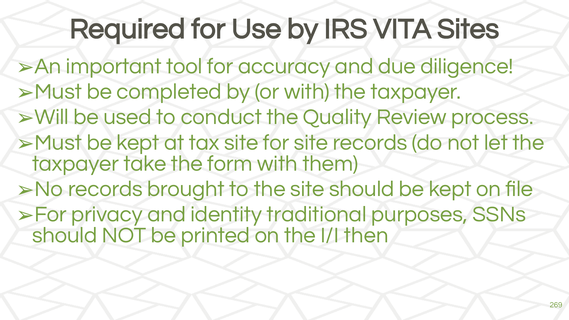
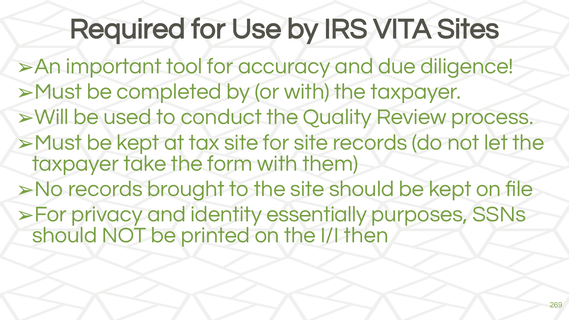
traditional: traditional -> essentially
